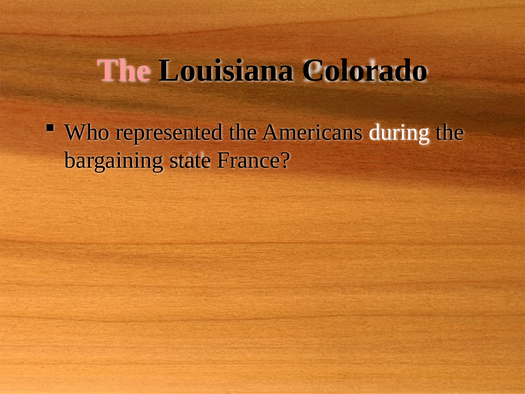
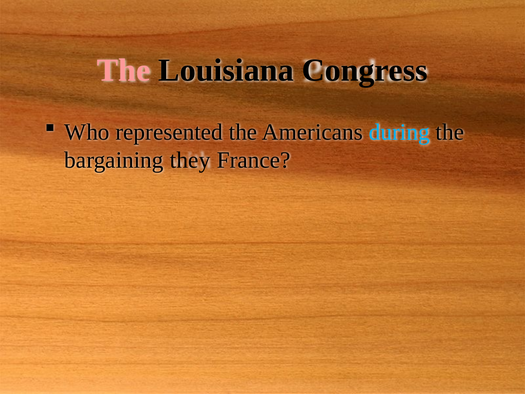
Colorado: Colorado -> Congress
during colour: white -> light blue
state: state -> they
